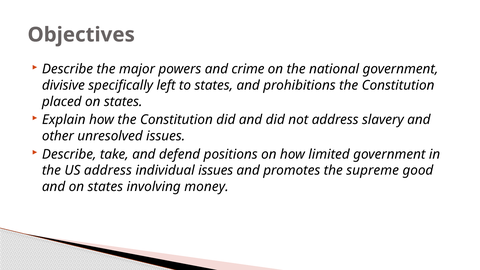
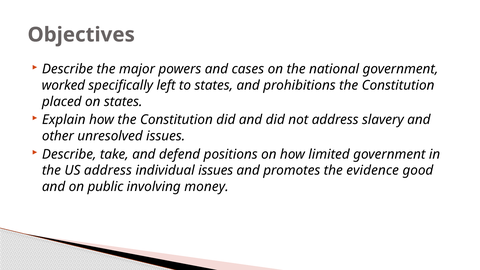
crime: crime -> cases
divisive: divisive -> worked
supreme: supreme -> evidence
and on states: states -> public
